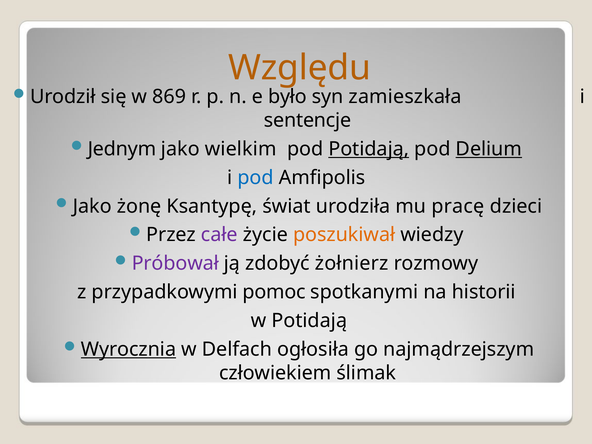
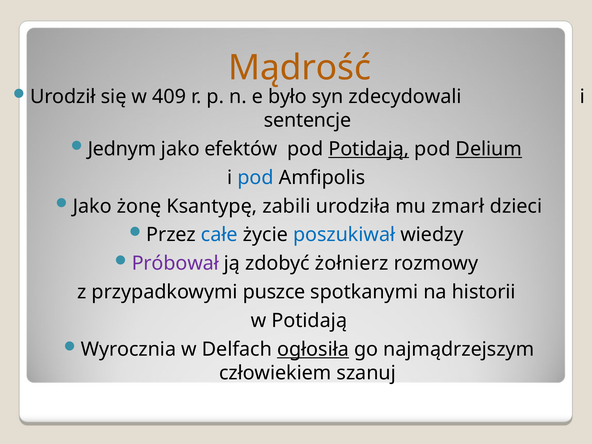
Względu: Względu -> Mądrość
869: 869 -> 409
zamieszkała: zamieszkała -> zdecydowali
wielkim: wielkim -> efektów
świat: świat -> zabili
pracę: pracę -> zmarł
całe colour: purple -> blue
poszukiwał colour: orange -> blue
pomoc: pomoc -> puszce
Wyrocznia underline: present -> none
ogłosiła underline: none -> present
ślimak: ślimak -> szanuj
